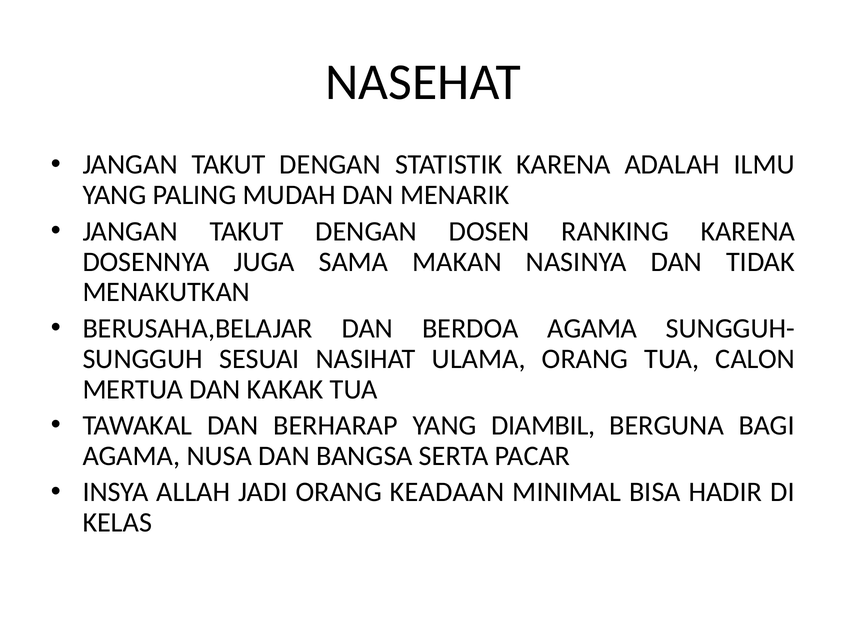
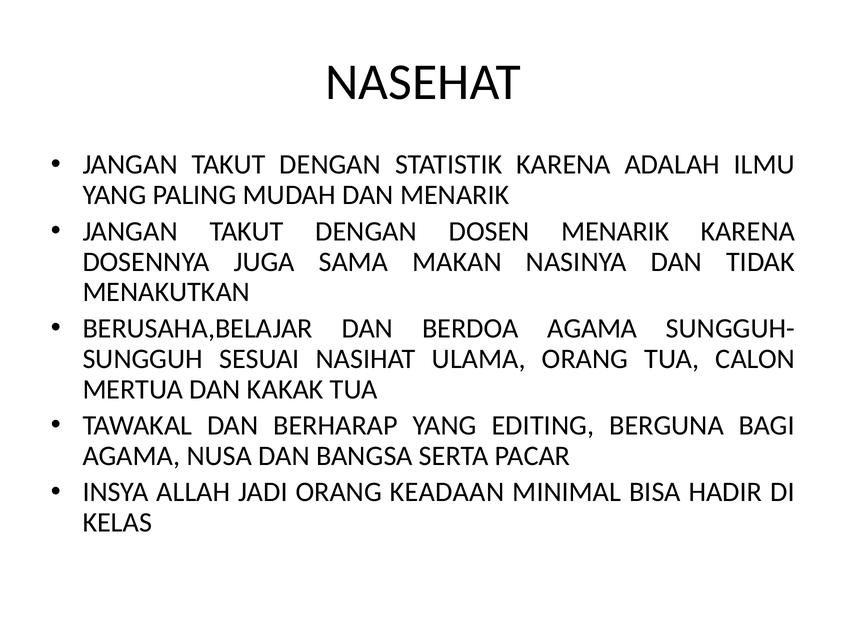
DOSEN RANKING: RANKING -> MENARIK
DIAMBIL: DIAMBIL -> EDITING
